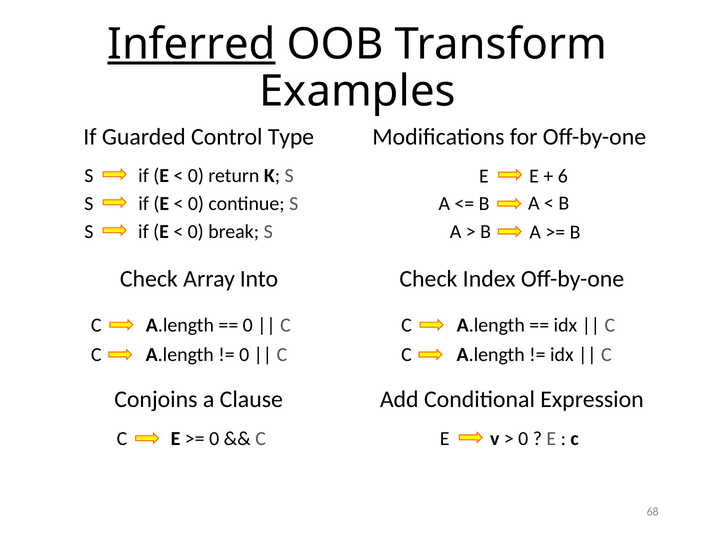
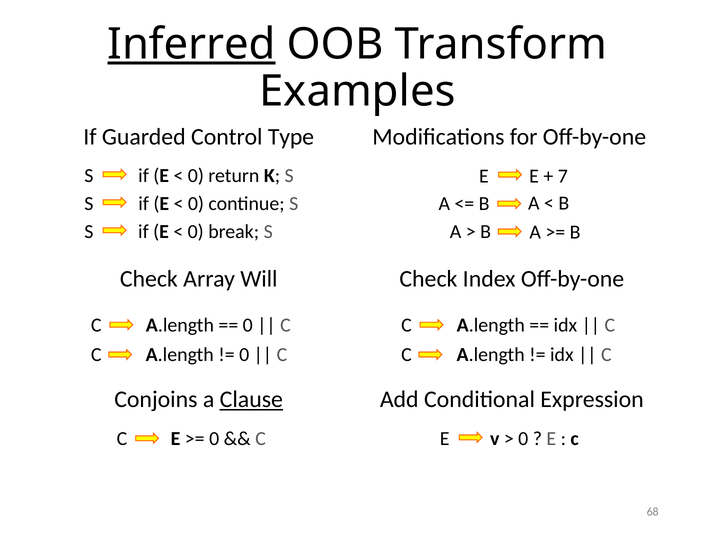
6: 6 -> 7
Into: Into -> Will
Clause underline: none -> present
